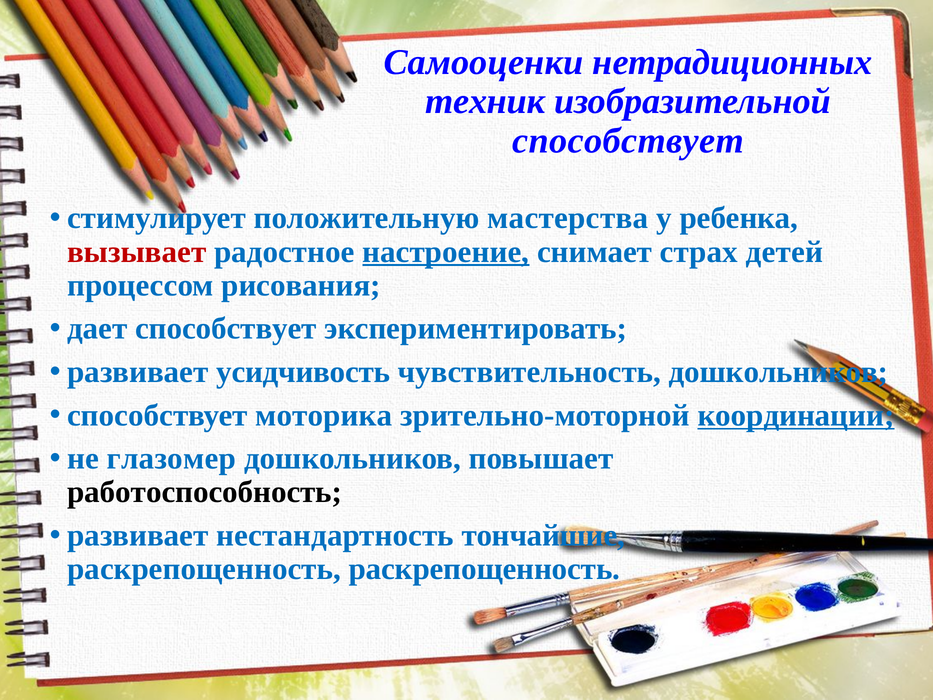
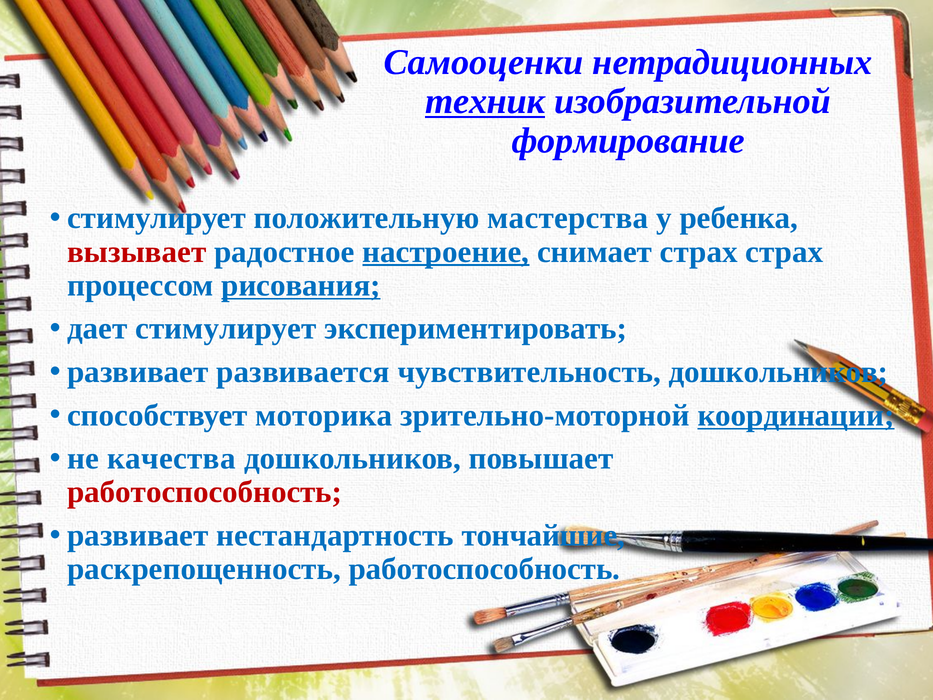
техник underline: none -> present
способствует at (628, 141): способствует -> формирование
страх детей: детей -> страх
рисования underline: none -> present
дает способствует: способствует -> стимулирует
усидчивость: усидчивость -> развивается
глазомер: глазомер -> качества
работоспособность at (205, 492) colour: black -> red
раскрепощенность раскрепощенность: раскрепощенность -> работоспособность
